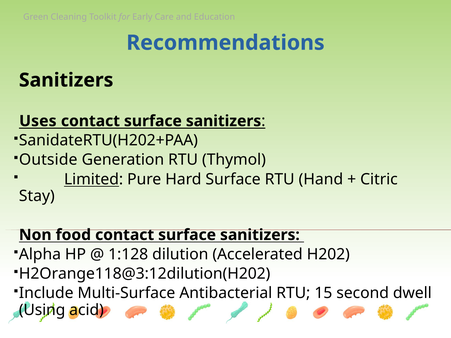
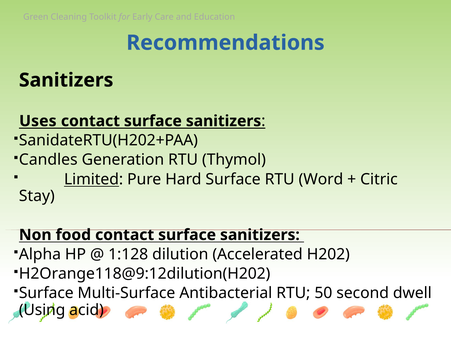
Outside: Outside -> Candles
Hand: Hand -> Word
H2Orange118@3:12dilution(H202: H2Orange118@3:12dilution(H202 -> H2Orange118@9:12dilution(H202
Include at (46, 293): Include -> Surface
15: 15 -> 50
